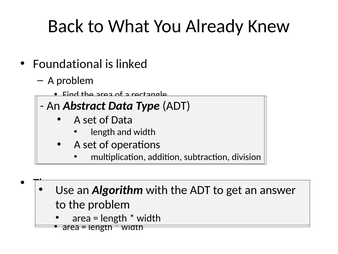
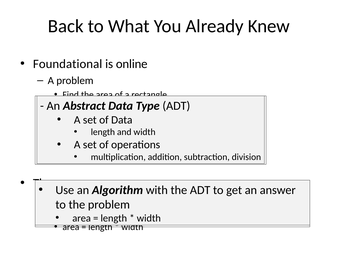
linked: linked -> online
